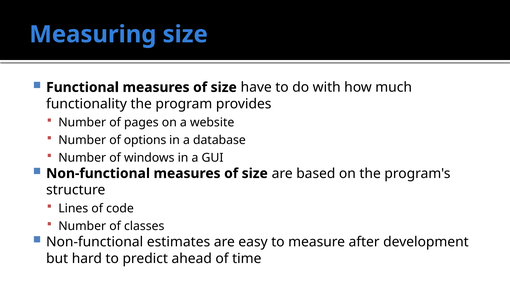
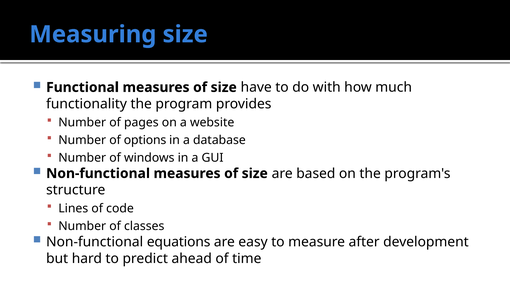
estimates: estimates -> equations
